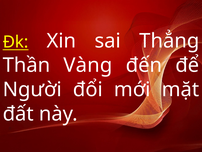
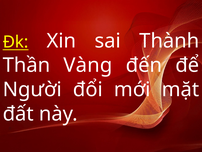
Thẳng: Thẳng -> Thành
